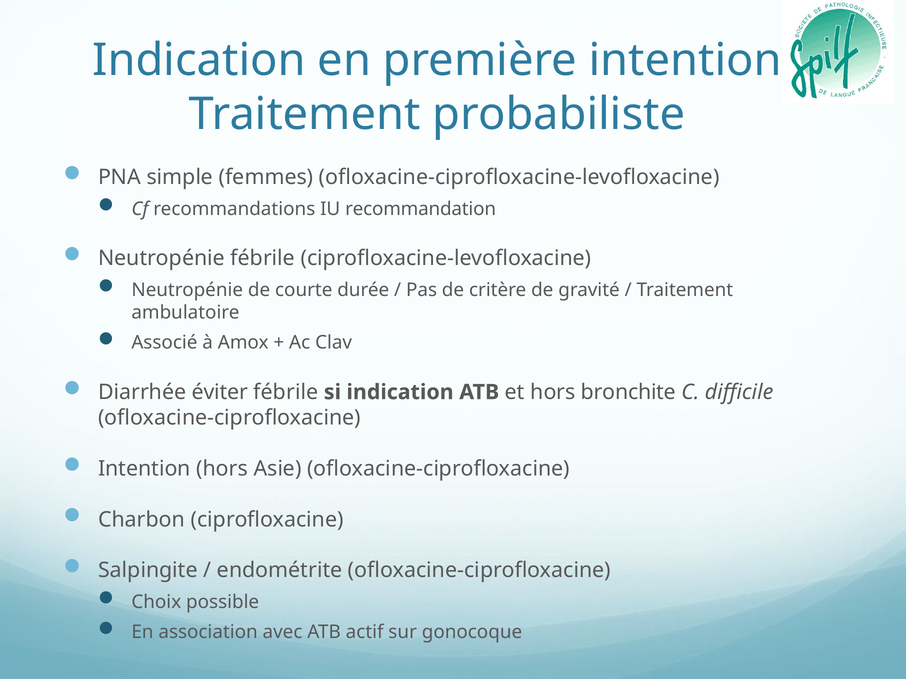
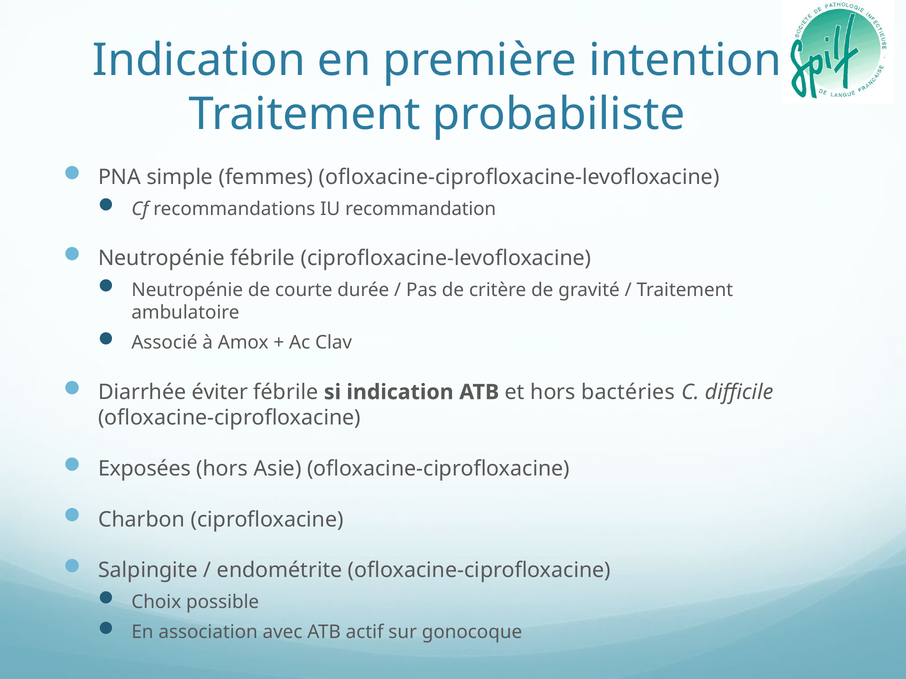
bronchite: bronchite -> bactéries
Intention at (144, 469): Intention -> Exposées
